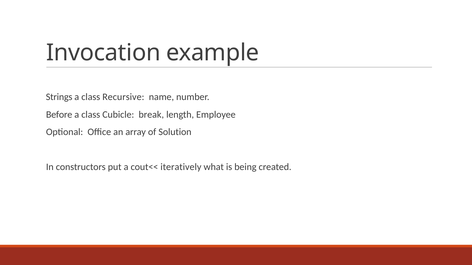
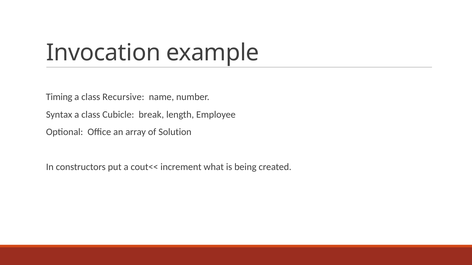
Strings: Strings -> Timing
Before: Before -> Syntax
iteratively: iteratively -> increment
